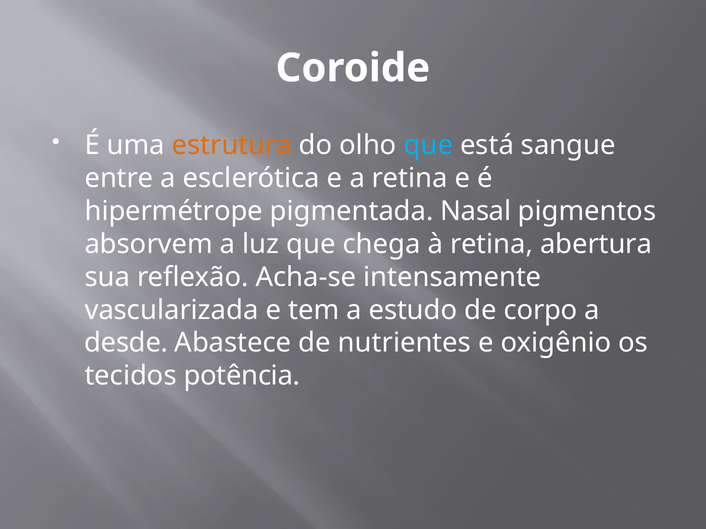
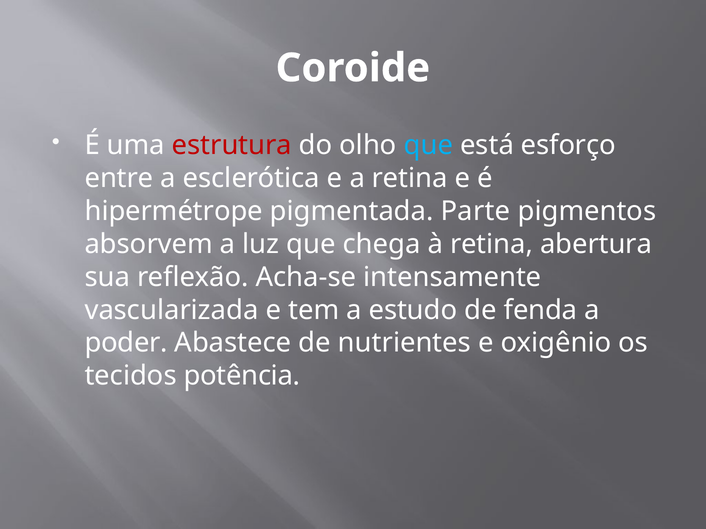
estrutura colour: orange -> red
sangue: sangue -> esforço
Nasal: Nasal -> Parte
corpo: corpo -> fenda
desde: desde -> poder
